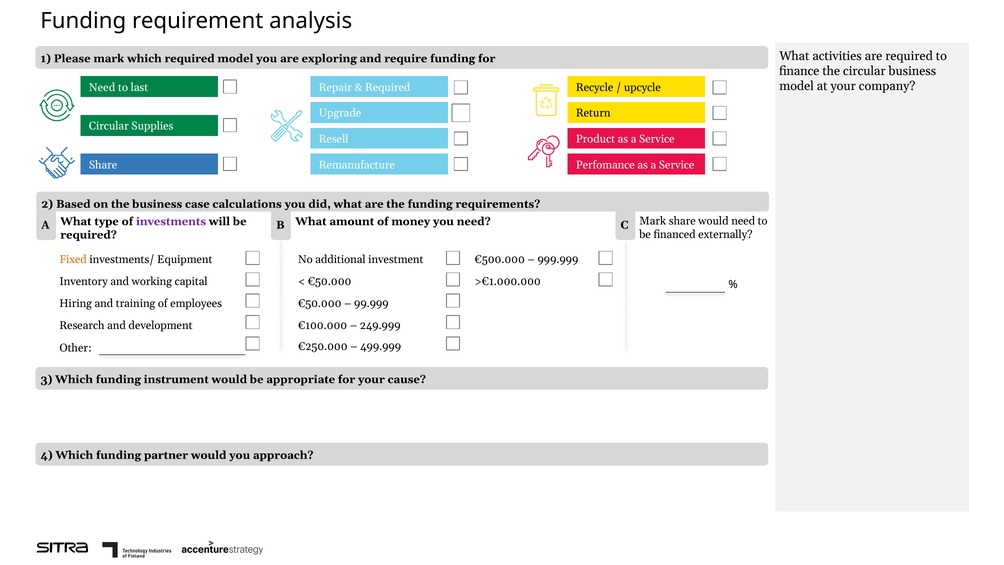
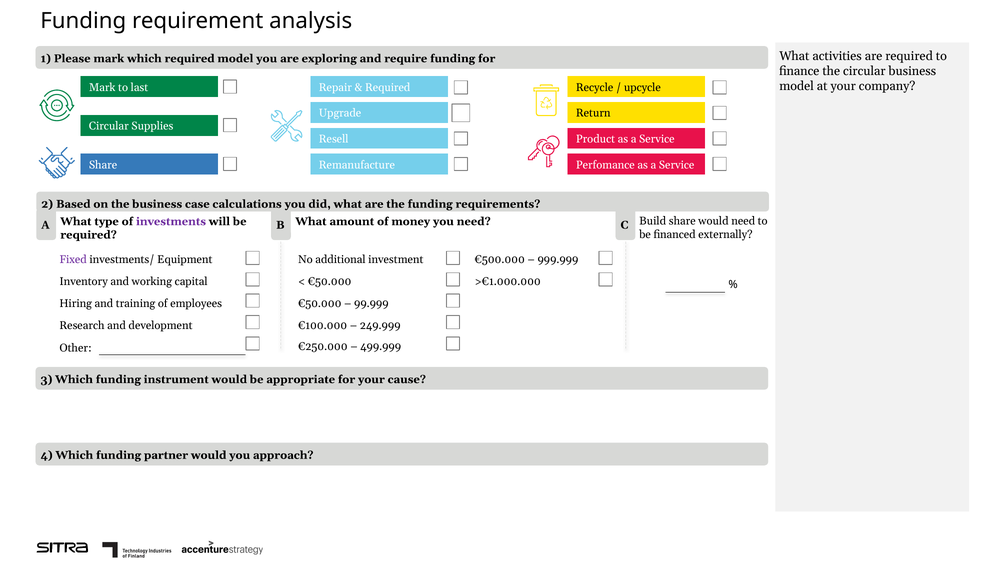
Need at (102, 87): Need -> Mark
Mark at (653, 221): Mark -> Build
Fixed colour: orange -> purple
